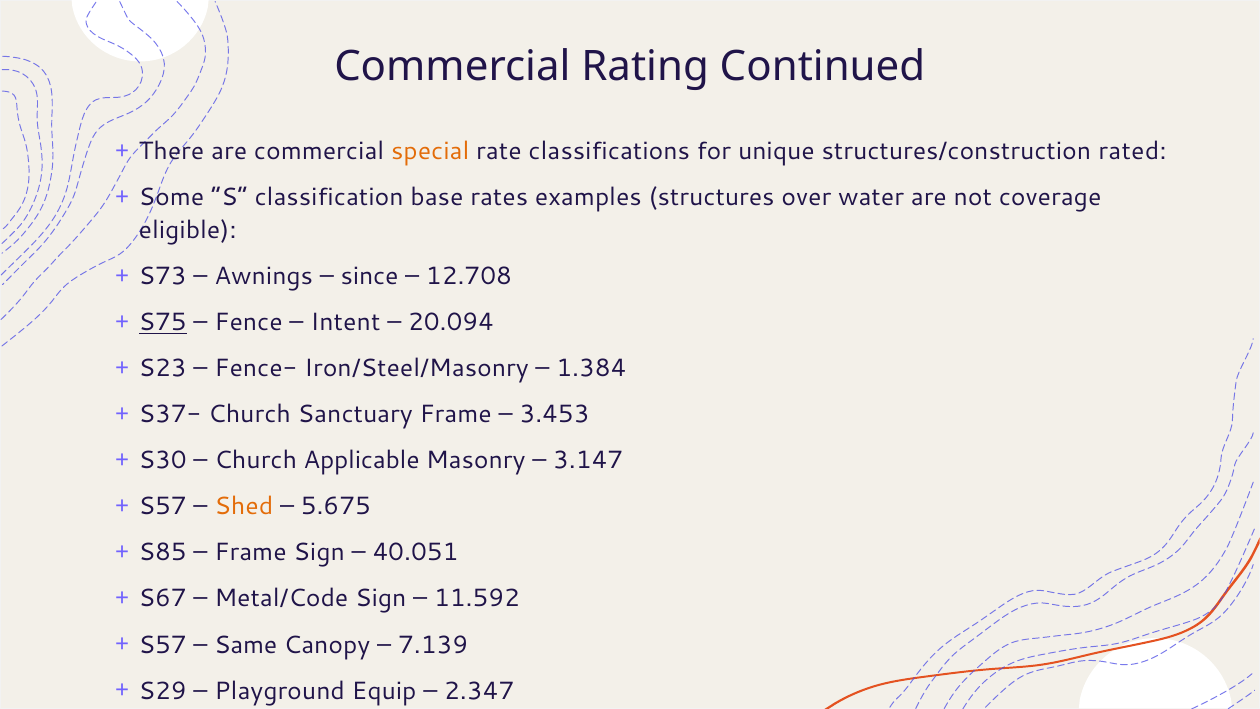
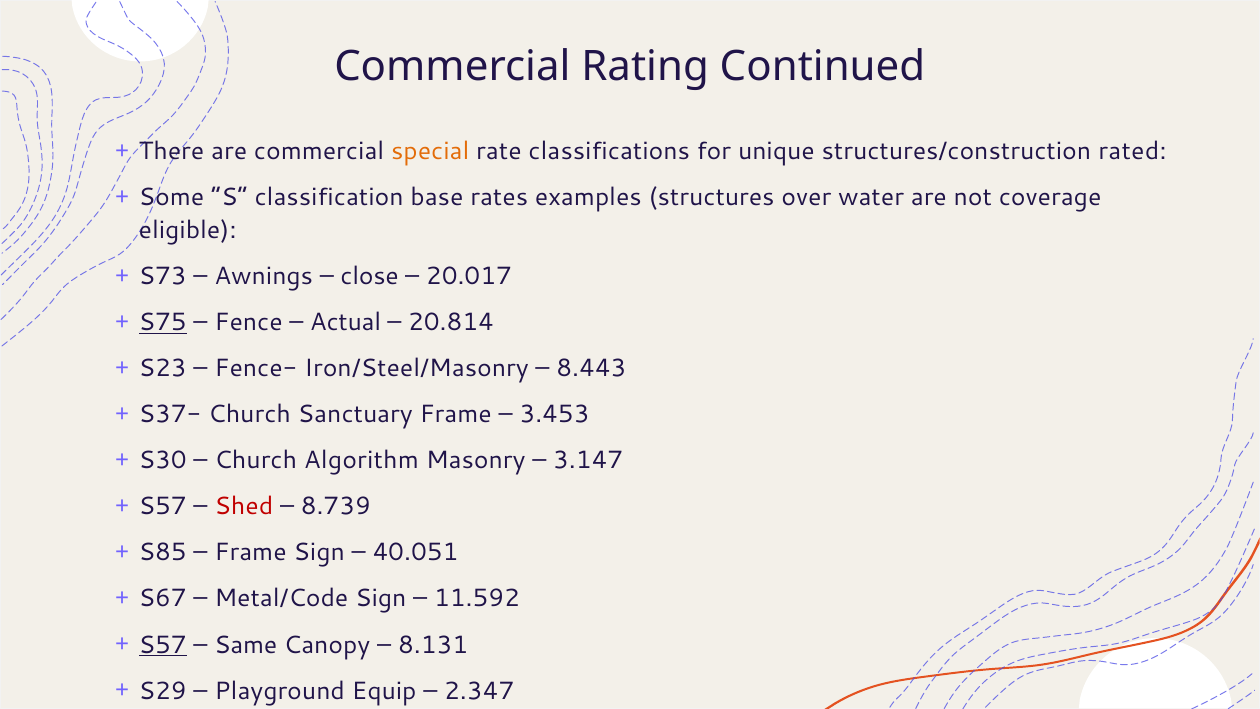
since: since -> close
12.708: 12.708 -> 20.017
Intent: Intent -> Actual
20.094: 20.094 -> 20.814
1.384: 1.384 -> 8.443
Applicable: Applicable -> Algorithm
Shed colour: orange -> red
5.675: 5.675 -> 8.739
S57 at (163, 645) underline: none -> present
7.139: 7.139 -> 8.131
